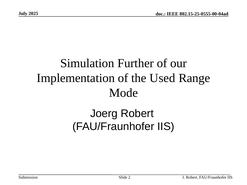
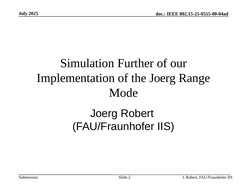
the Used: Used -> Joerg
